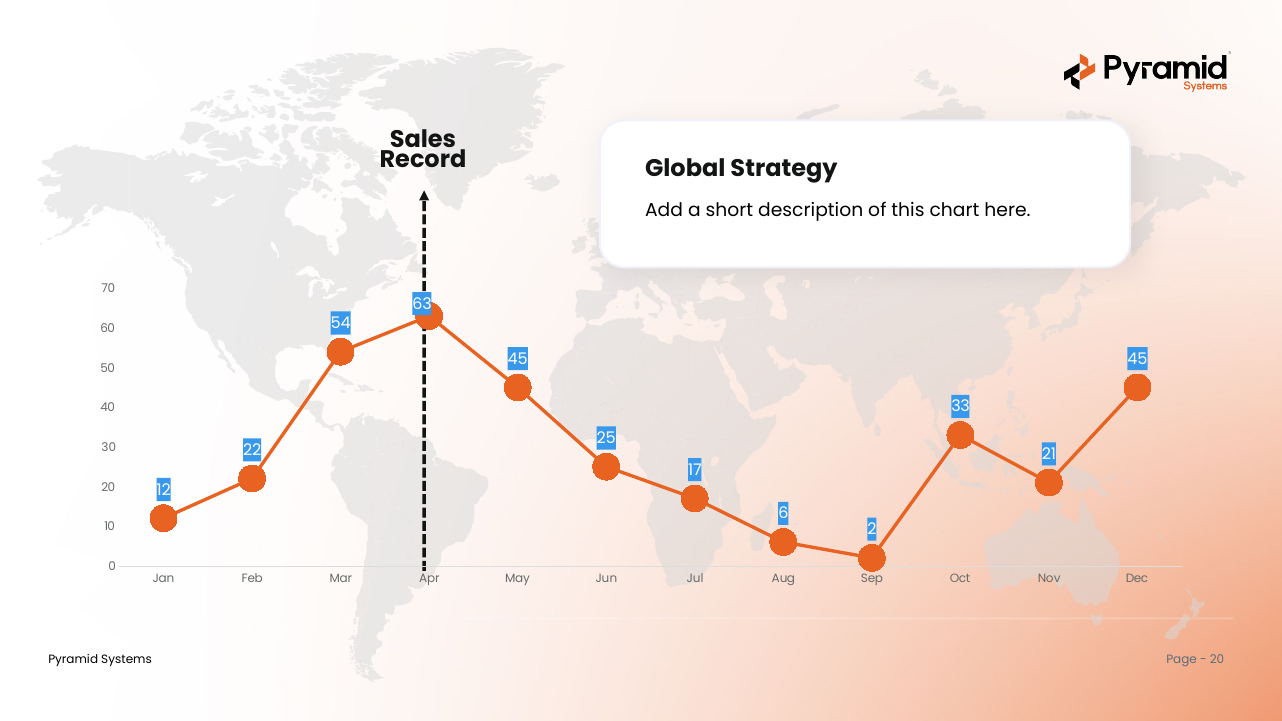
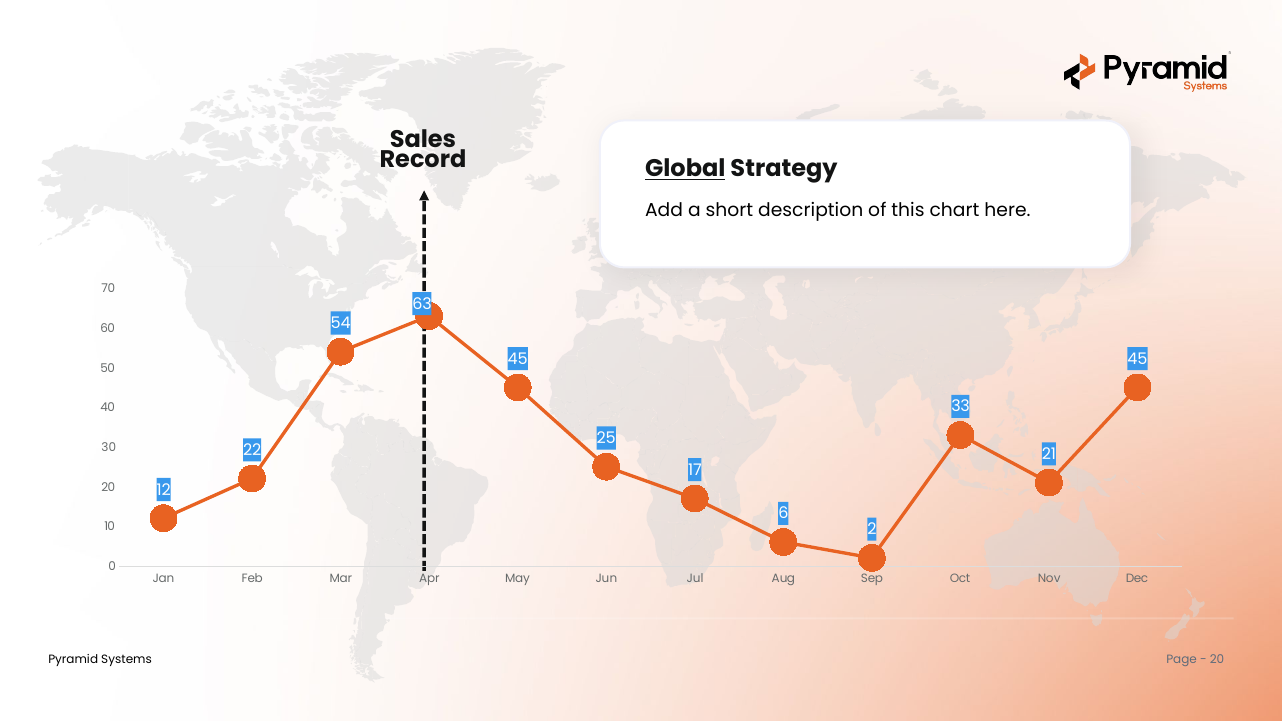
Global underline: none -> present
